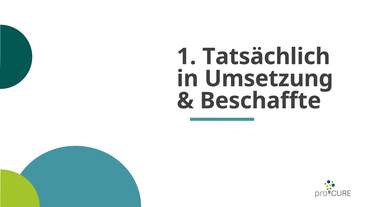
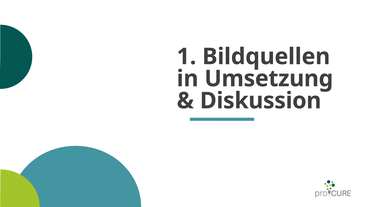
Tatsächlich: Tatsächlich -> Bildquellen
Beschaffte: Beschaffte -> Diskussion
